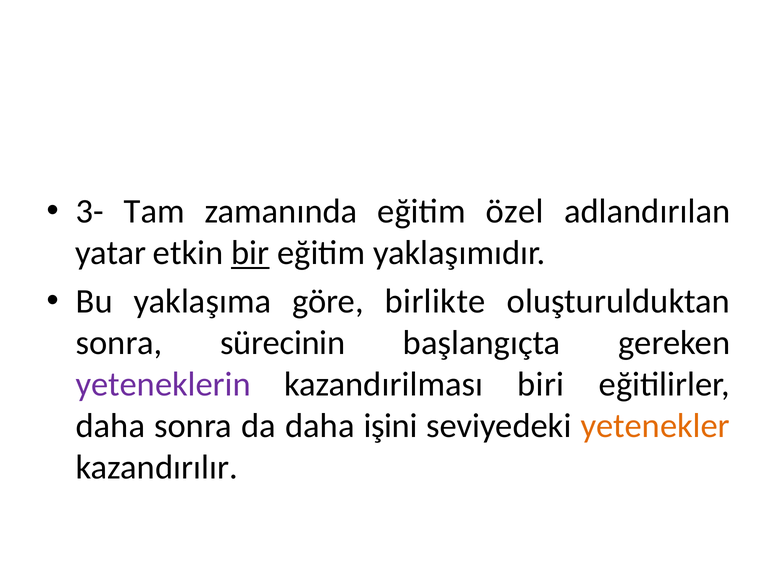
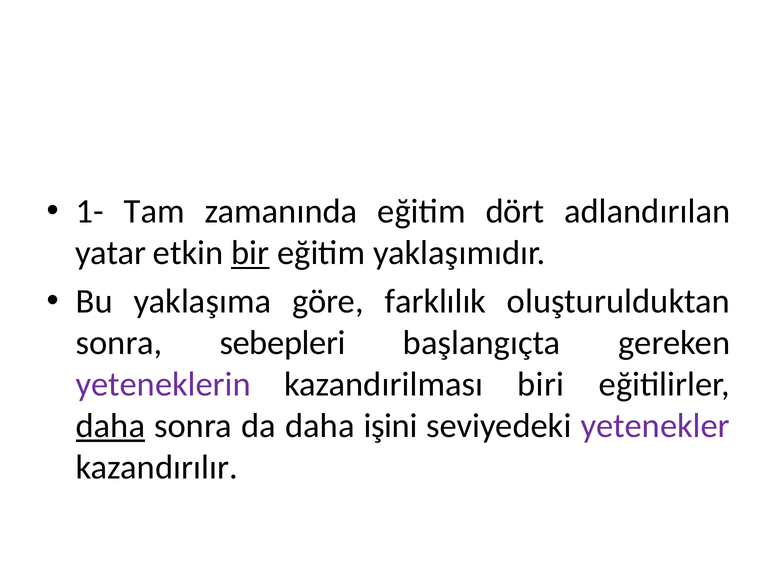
3-: 3- -> 1-
özel: özel -> dört
birlikte: birlikte -> farklılık
sürecinin: sürecinin -> sebepleri
daha at (110, 426) underline: none -> present
yetenekler colour: orange -> purple
